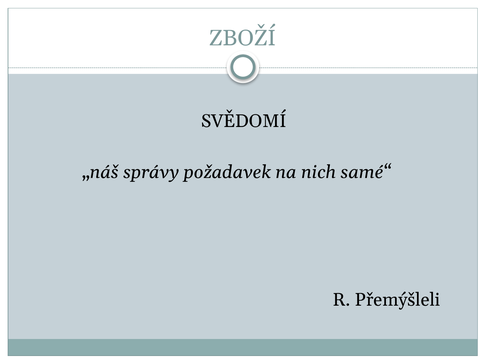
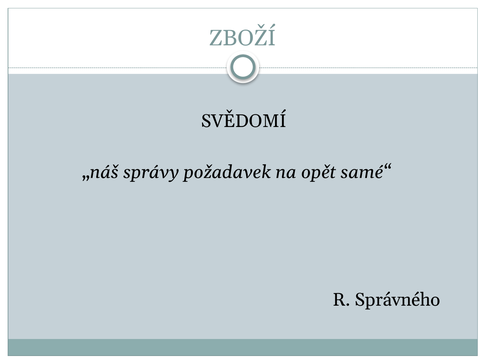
nich: nich -> opět
Přemýšleli: Přemýšleli -> Správného
